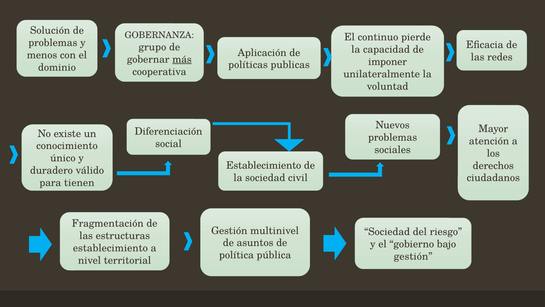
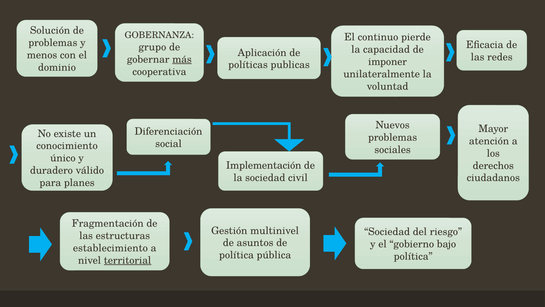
Establecimiento at (264, 165): Establecimiento -> Implementación
tienen: tienen -> planes
gestión at (413, 256): gestión -> política
territorial underline: none -> present
